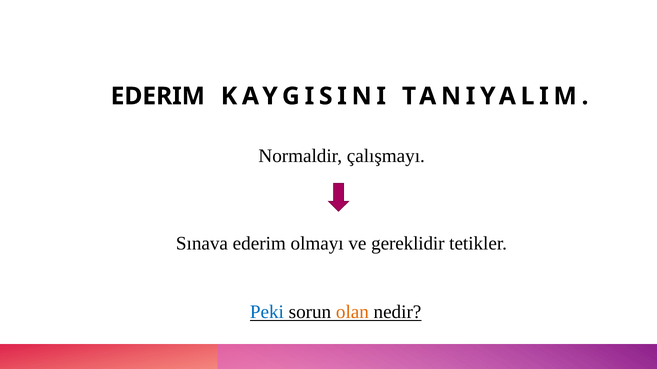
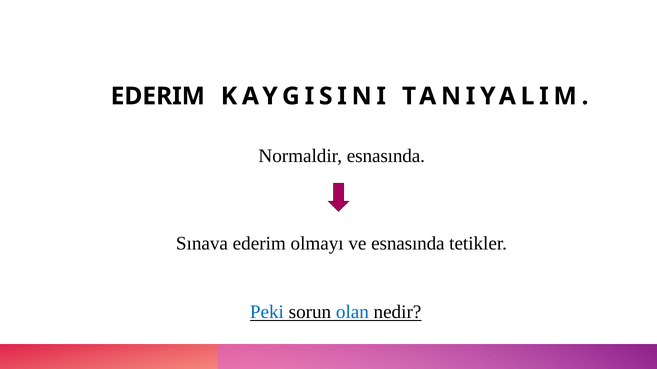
Normaldir çalışmayı: çalışmayı -> esnasında
ve gereklidir: gereklidir -> esnasında
olan colour: orange -> blue
